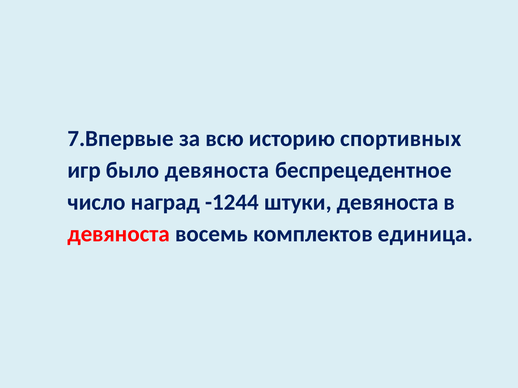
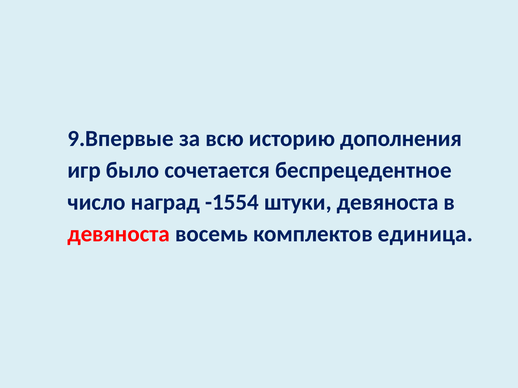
7.Впервые: 7.Впервые -> 9.Впервые
спортивных: спортивных -> дополнения
было девяноста: девяноста -> сочетается
-1244: -1244 -> -1554
